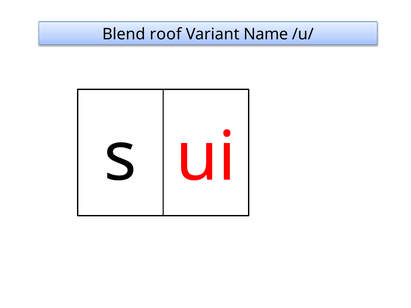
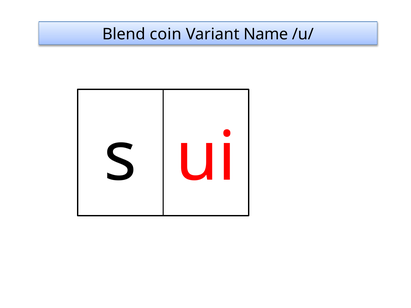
roof: roof -> coin
